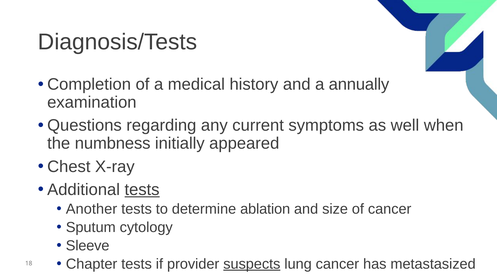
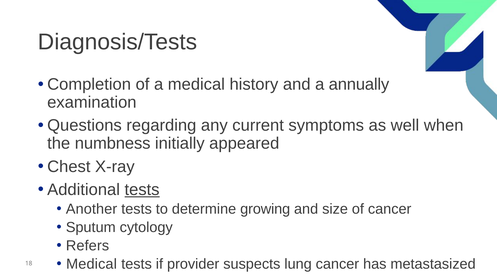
ablation: ablation -> growing
Sleeve: Sleeve -> Refers
Chapter at (92, 263): Chapter -> Medical
suspects underline: present -> none
